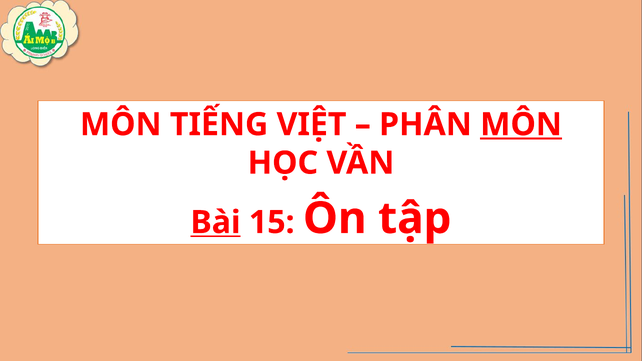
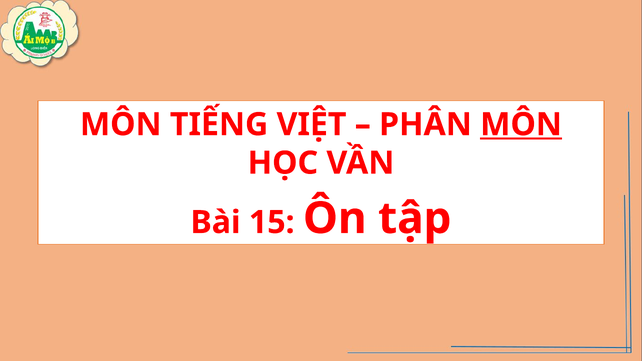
Bài underline: present -> none
